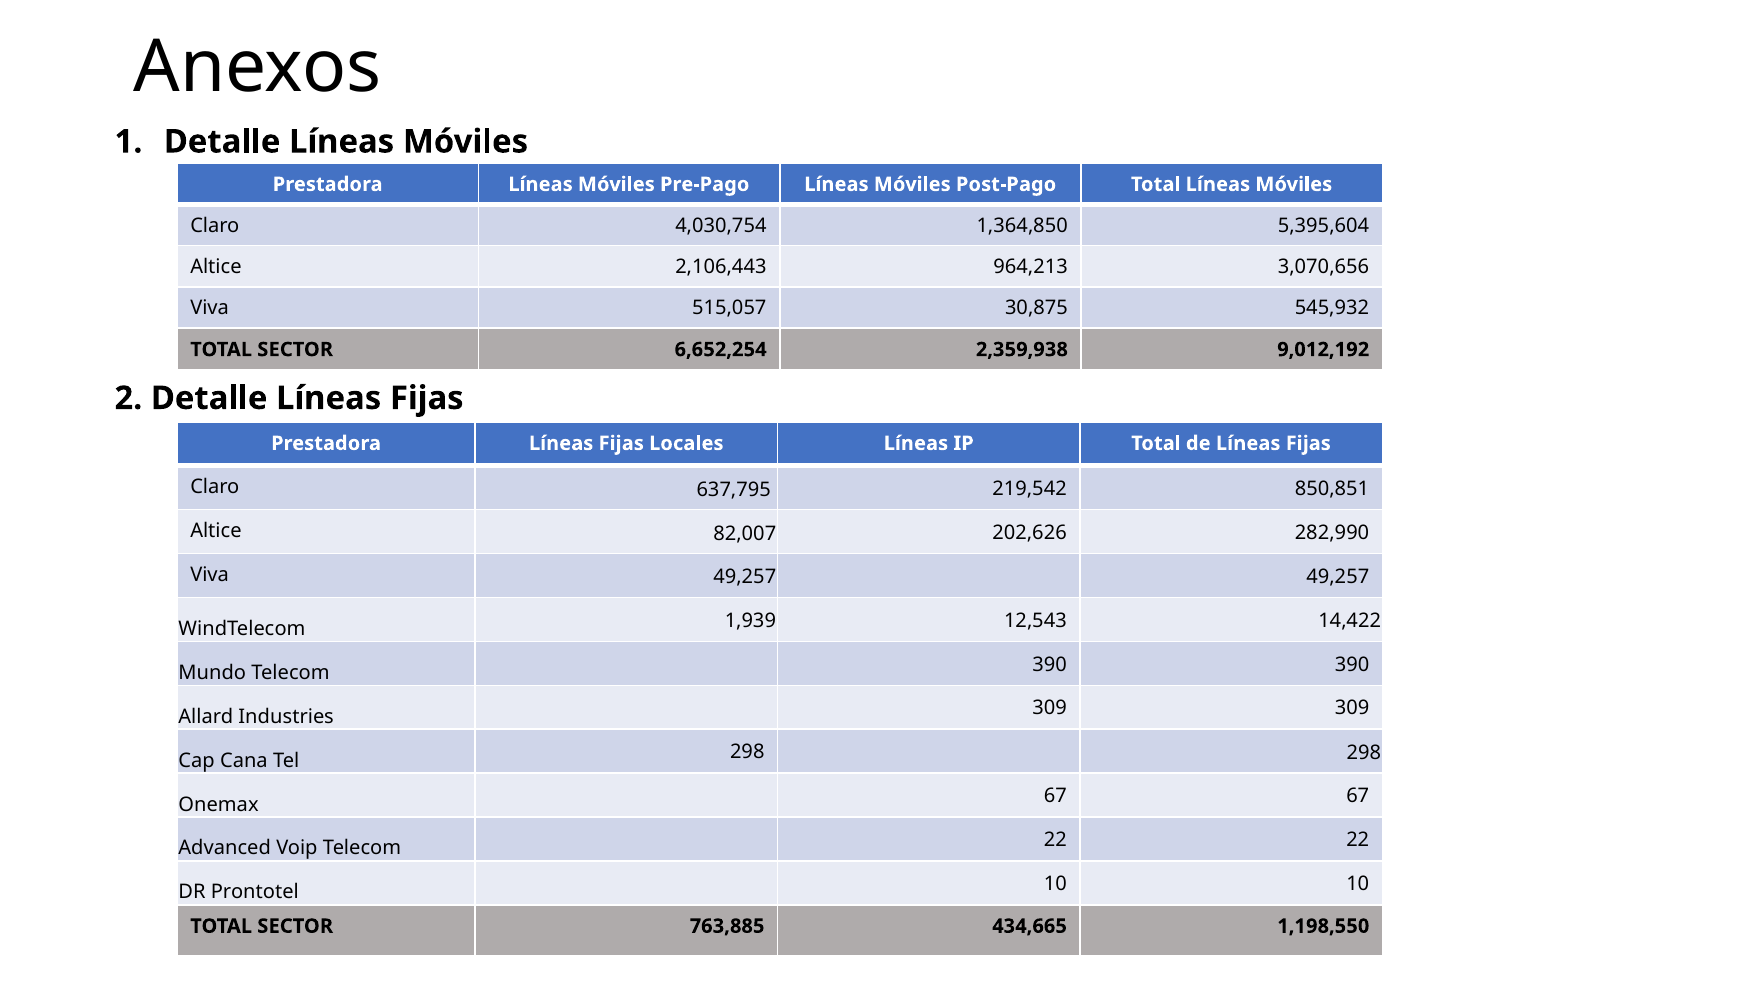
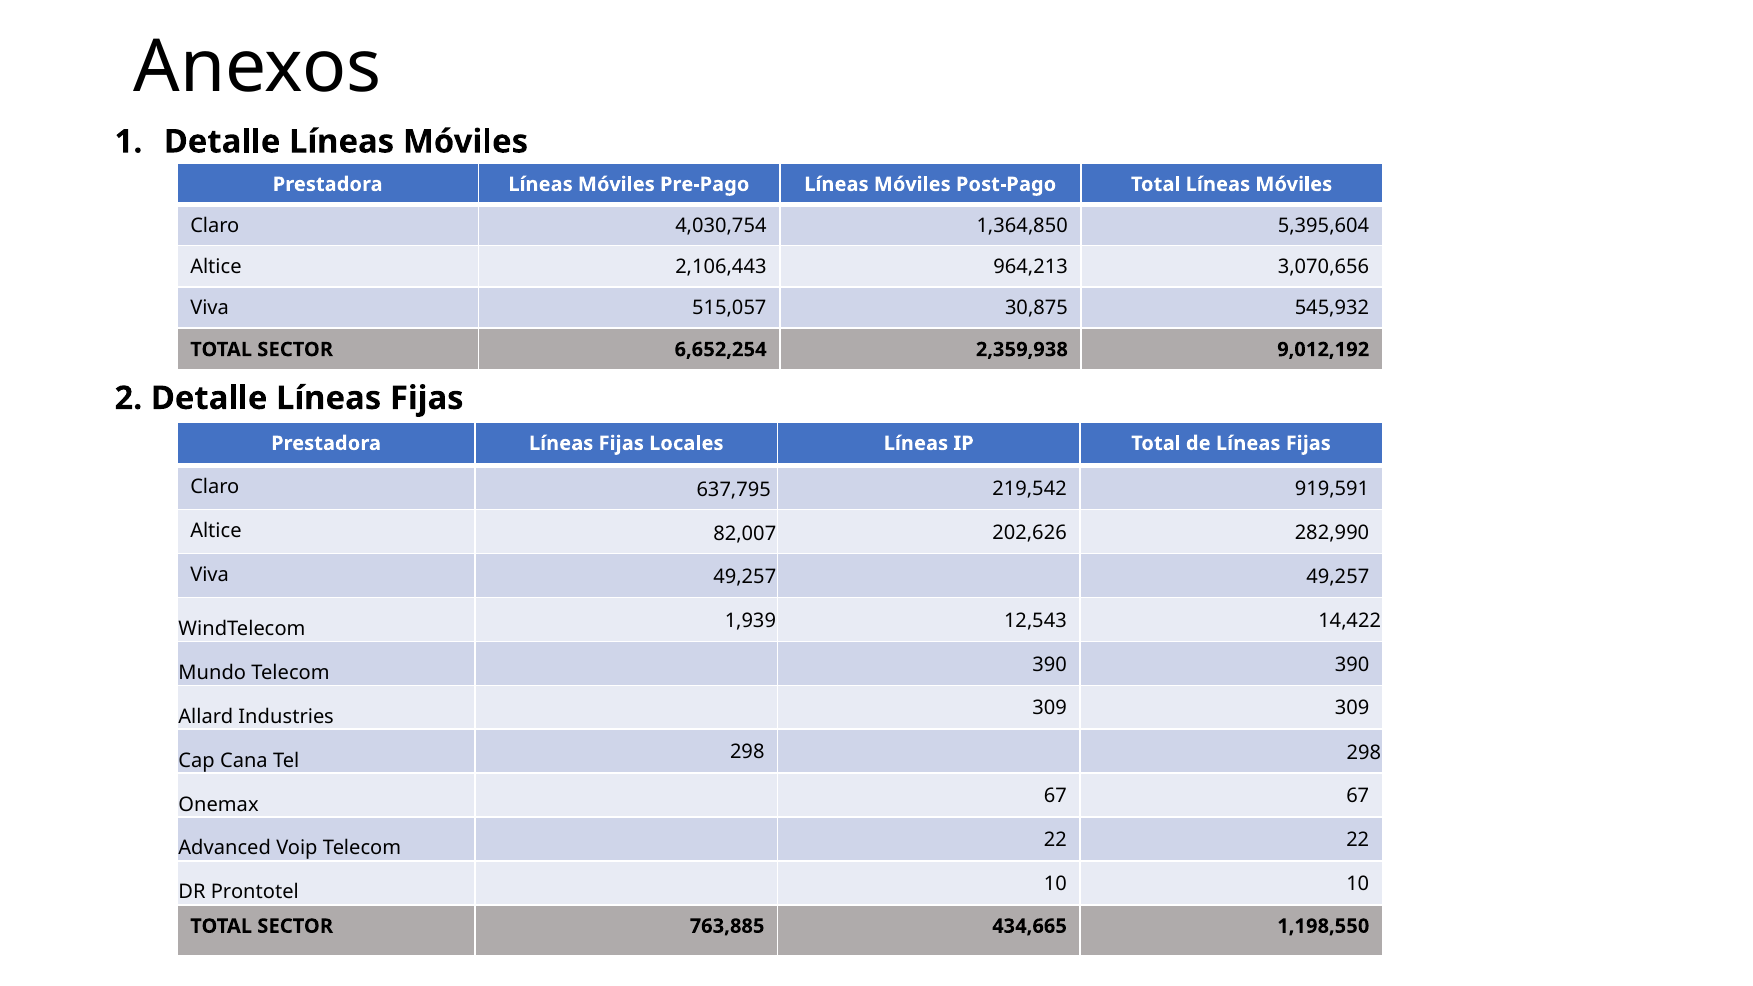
850,851: 850,851 -> 919,591
